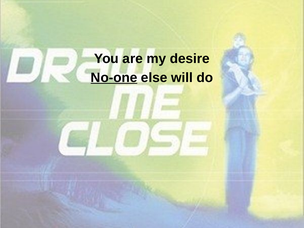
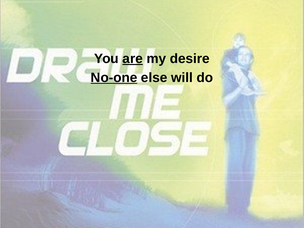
are underline: none -> present
